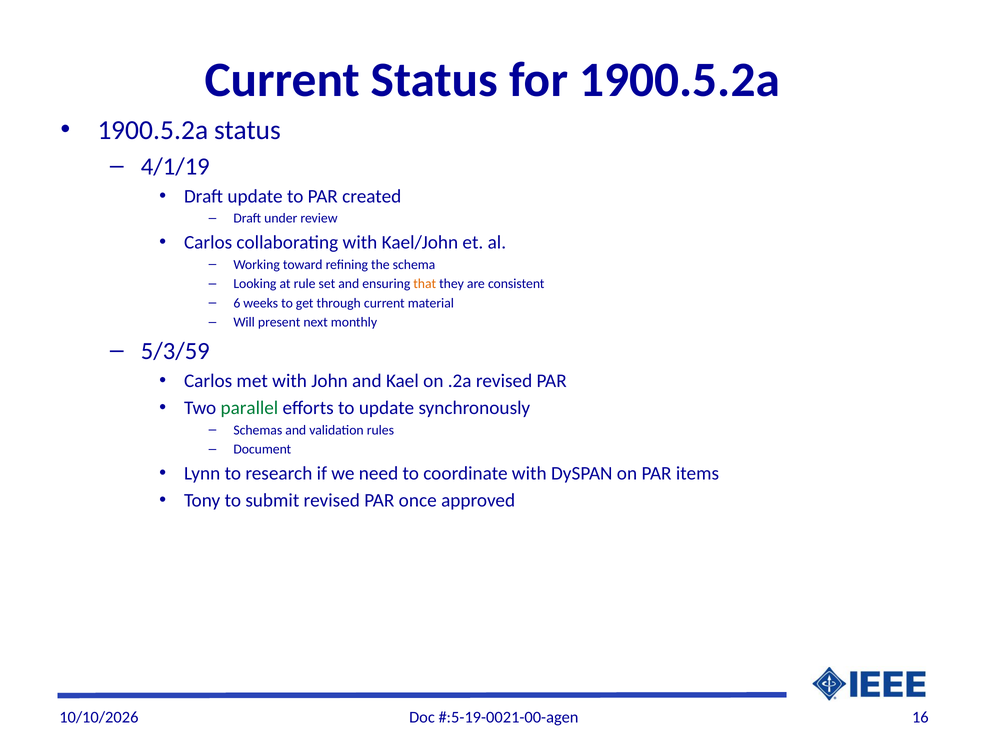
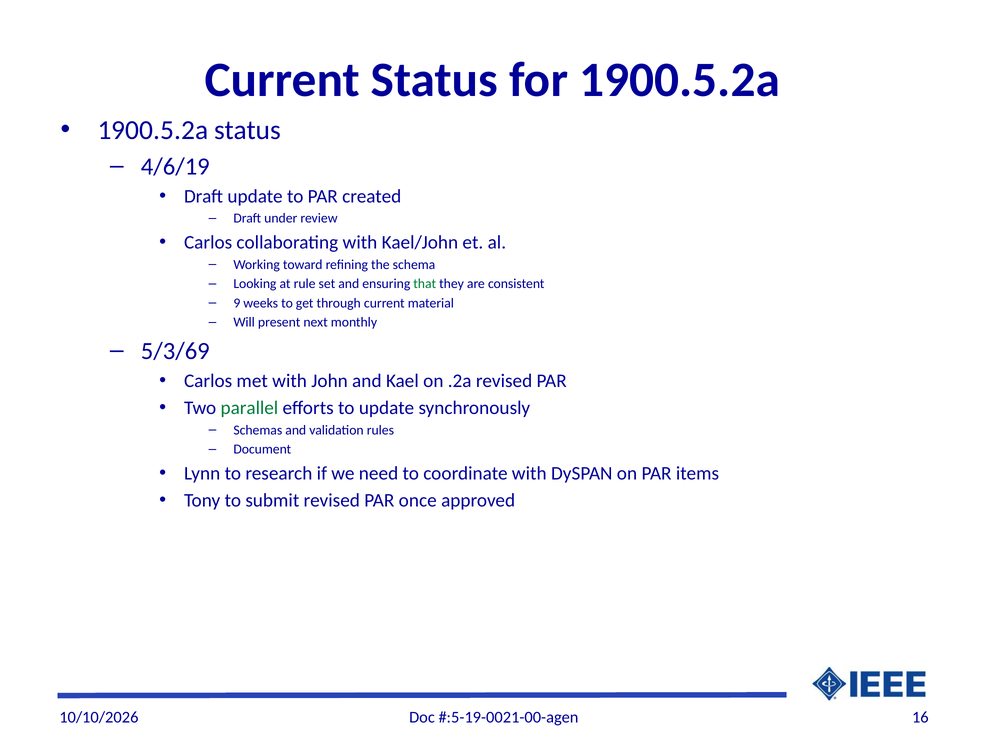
4/1/19: 4/1/19 -> 4/6/19
that colour: orange -> green
6: 6 -> 9
5/3/59: 5/3/59 -> 5/3/69
